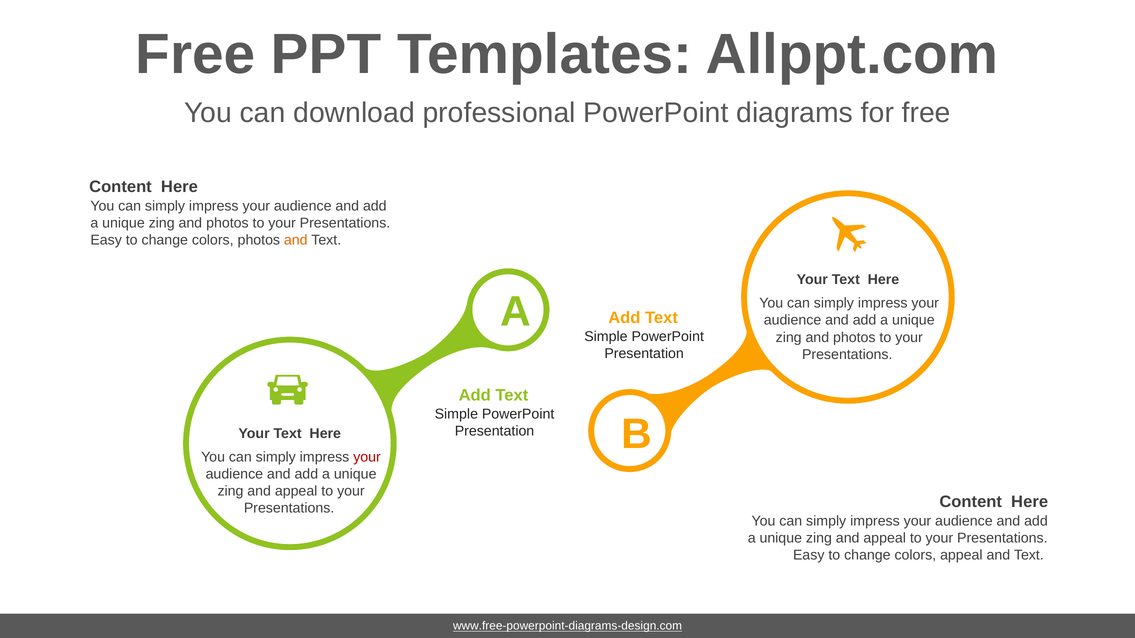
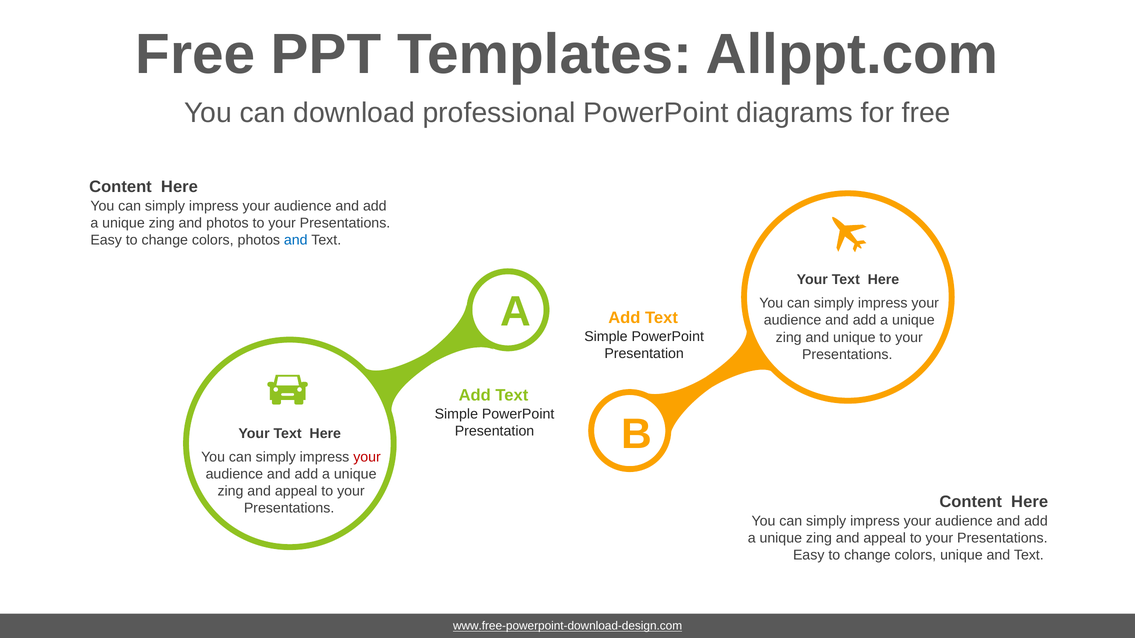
and at (296, 240) colour: orange -> blue
photos at (854, 338): photos -> unique
colors appeal: appeal -> unique
www.free-powerpoint-diagrams-design.com: www.free-powerpoint-diagrams-design.com -> www.free-powerpoint-download-design.com
